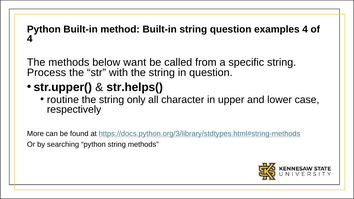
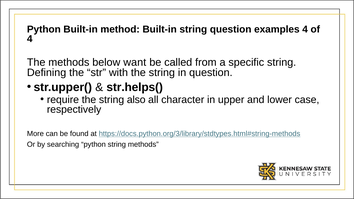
Process: Process -> Defining
routine: routine -> require
only: only -> also
